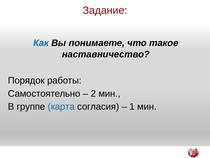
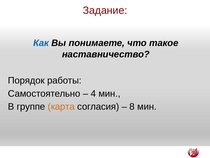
2: 2 -> 4
карта colour: blue -> orange
1: 1 -> 8
